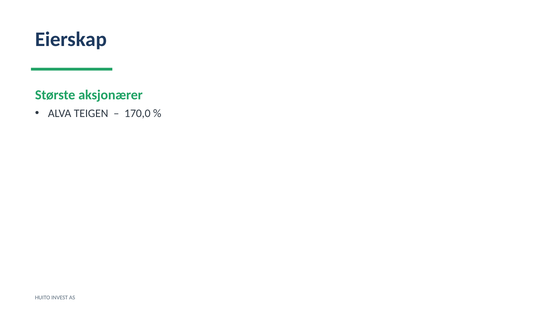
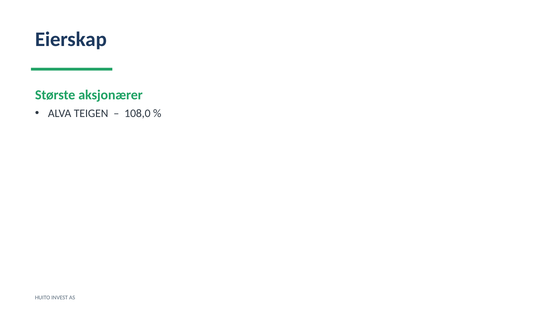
170,0: 170,0 -> 108,0
